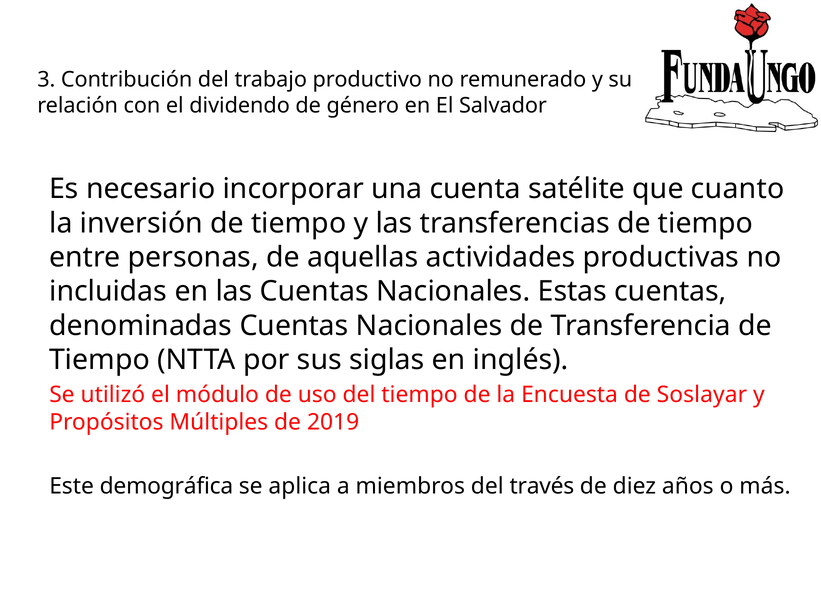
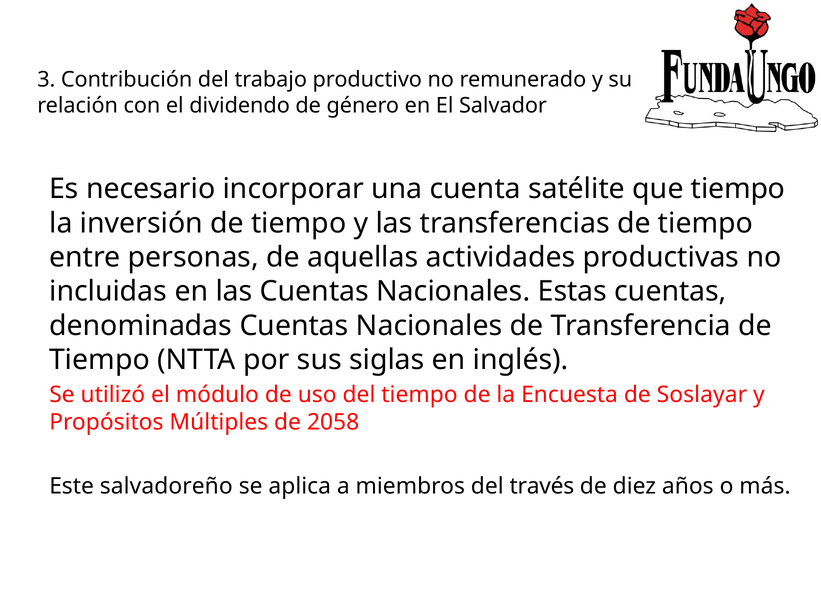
que cuanto: cuanto -> tiempo
2019: 2019 -> 2058
demográfica: demográfica -> salvadoreño
